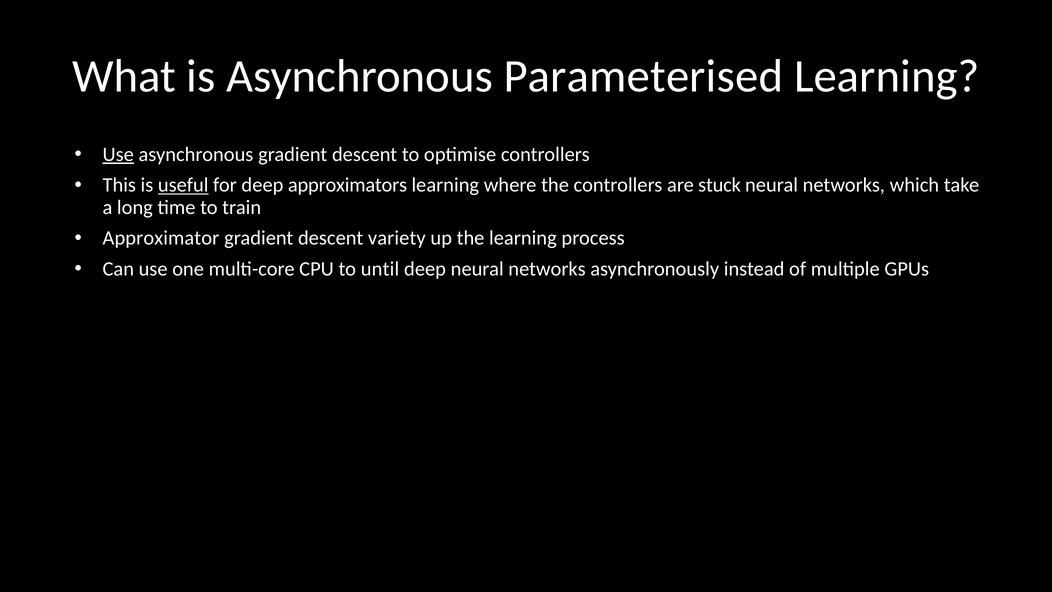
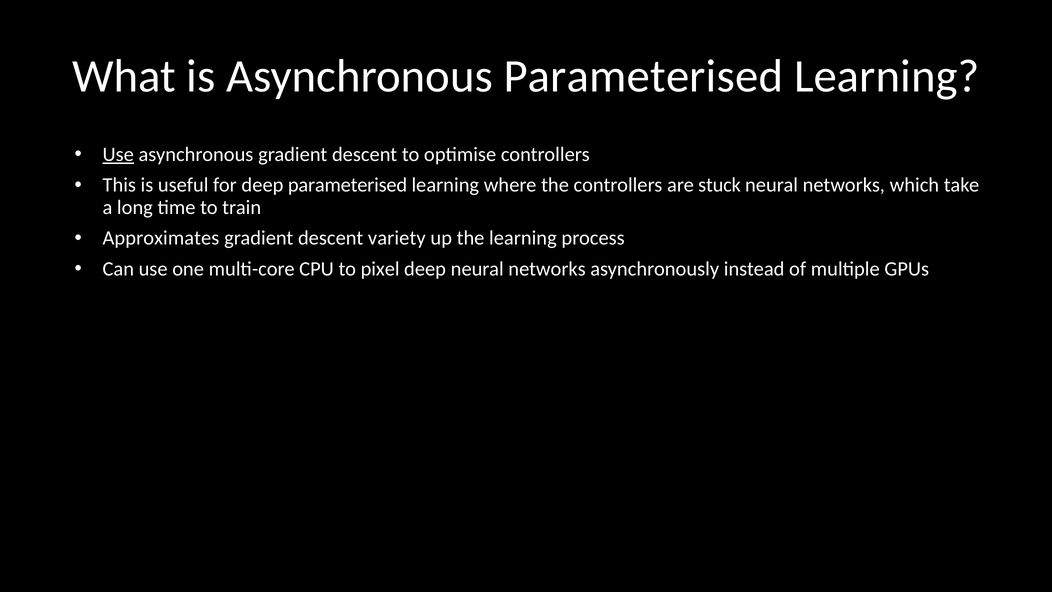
useful underline: present -> none
deep approximators: approximators -> parameterised
Approximator: Approximator -> Approximates
until: until -> pixel
